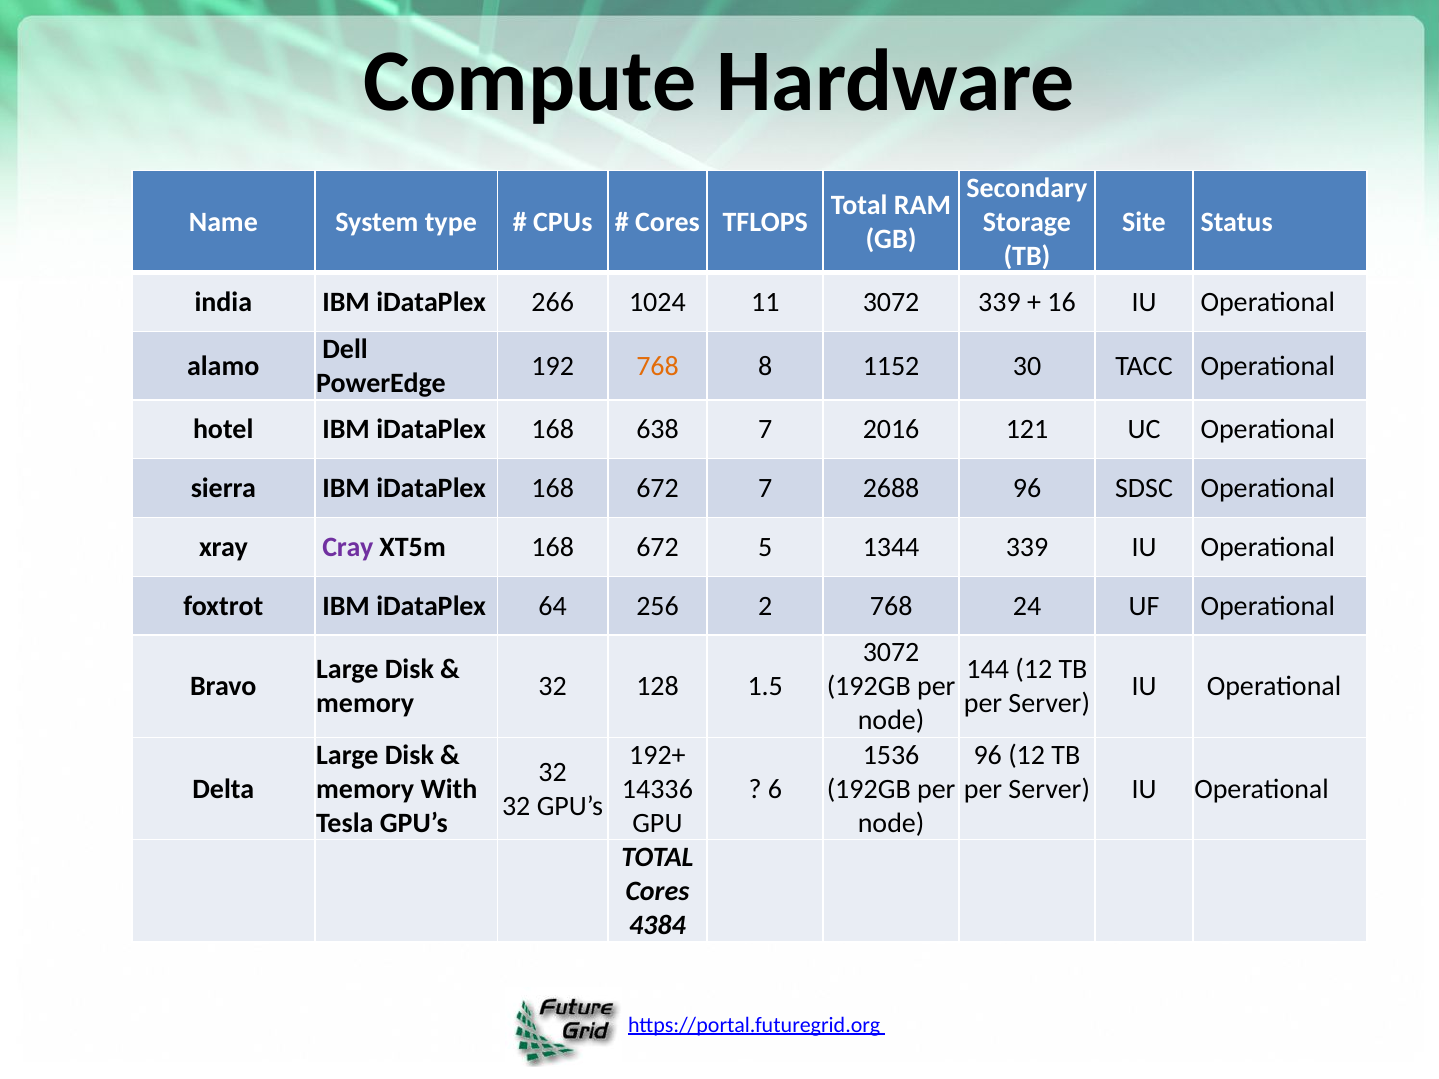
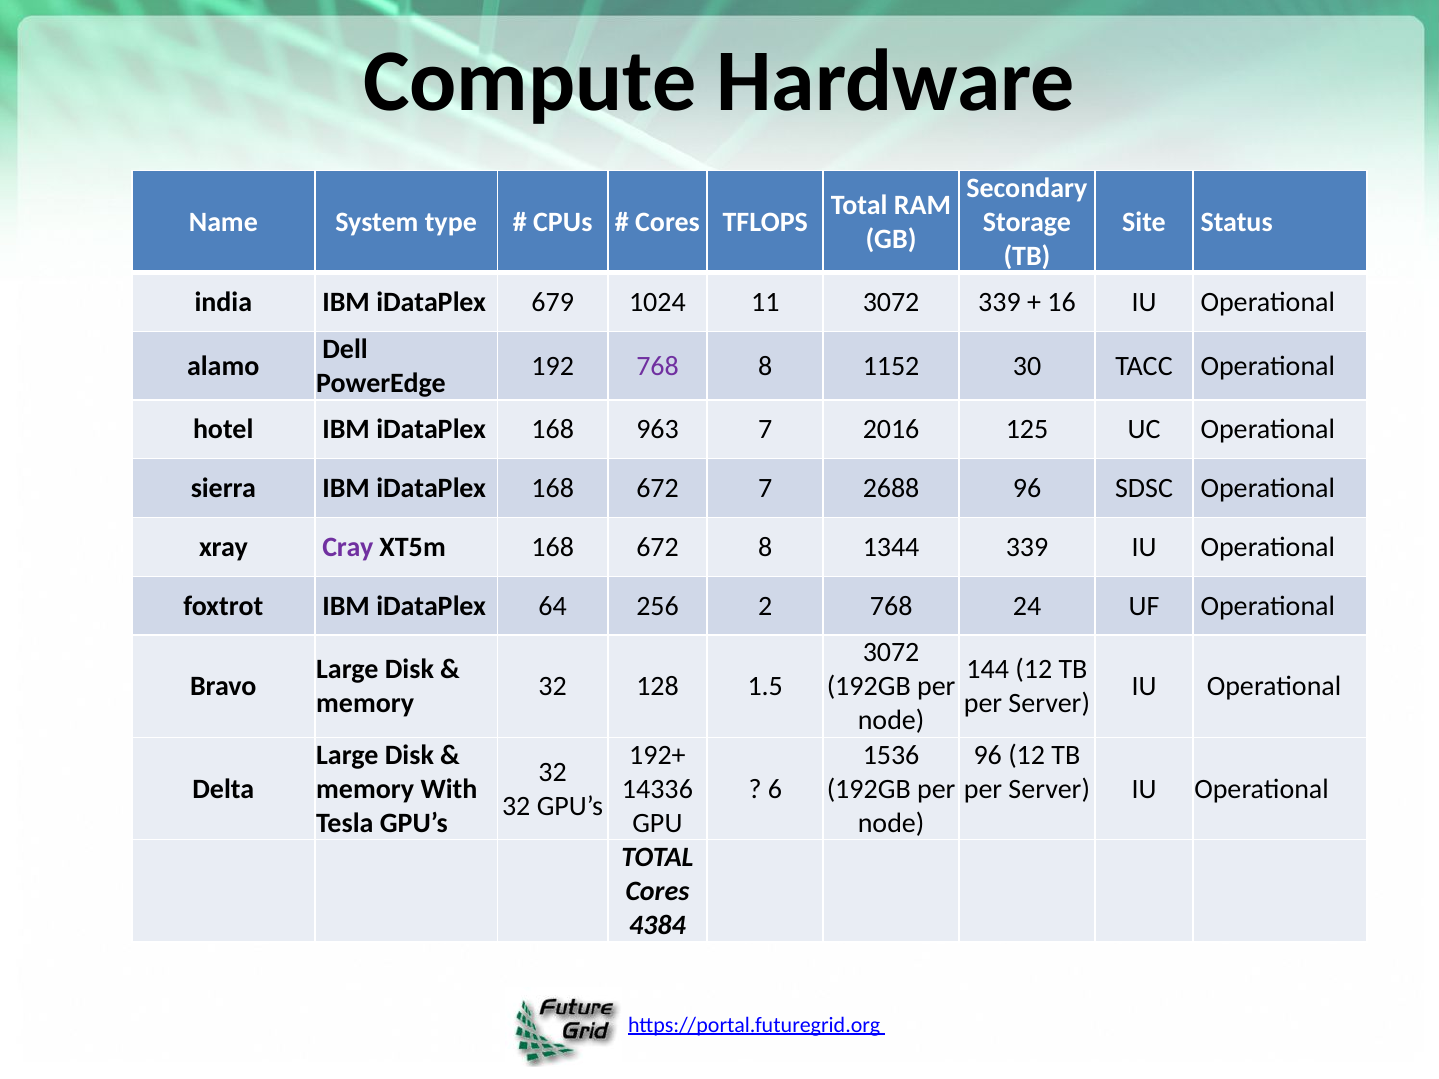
266: 266 -> 679
768 at (658, 366) colour: orange -> purple
638: 638 -> 963
121: 121 -> 125
672 5: 5 -> 8
